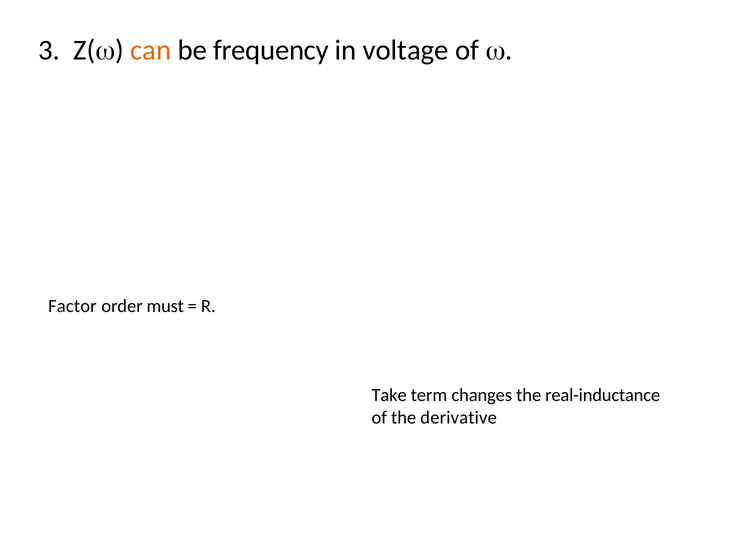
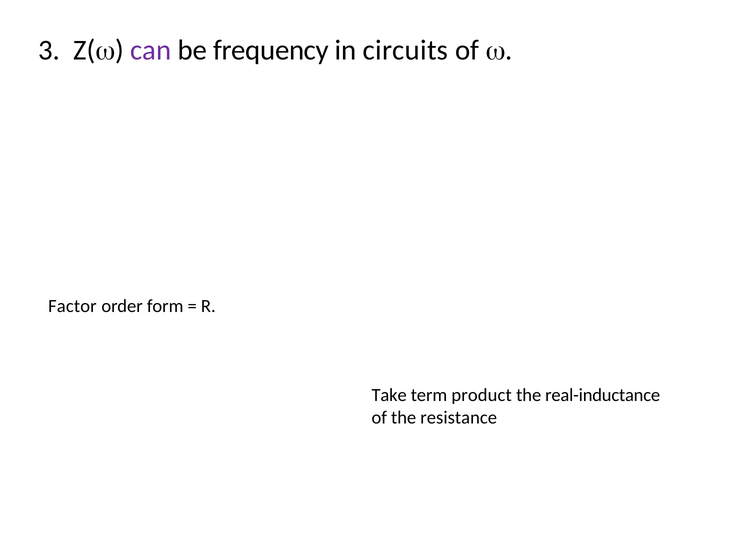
can colour: orange -> purple
voltage: voltage -> circuits
must: must -> form
changes: changes -> product
derivative: derivative -> resistance
